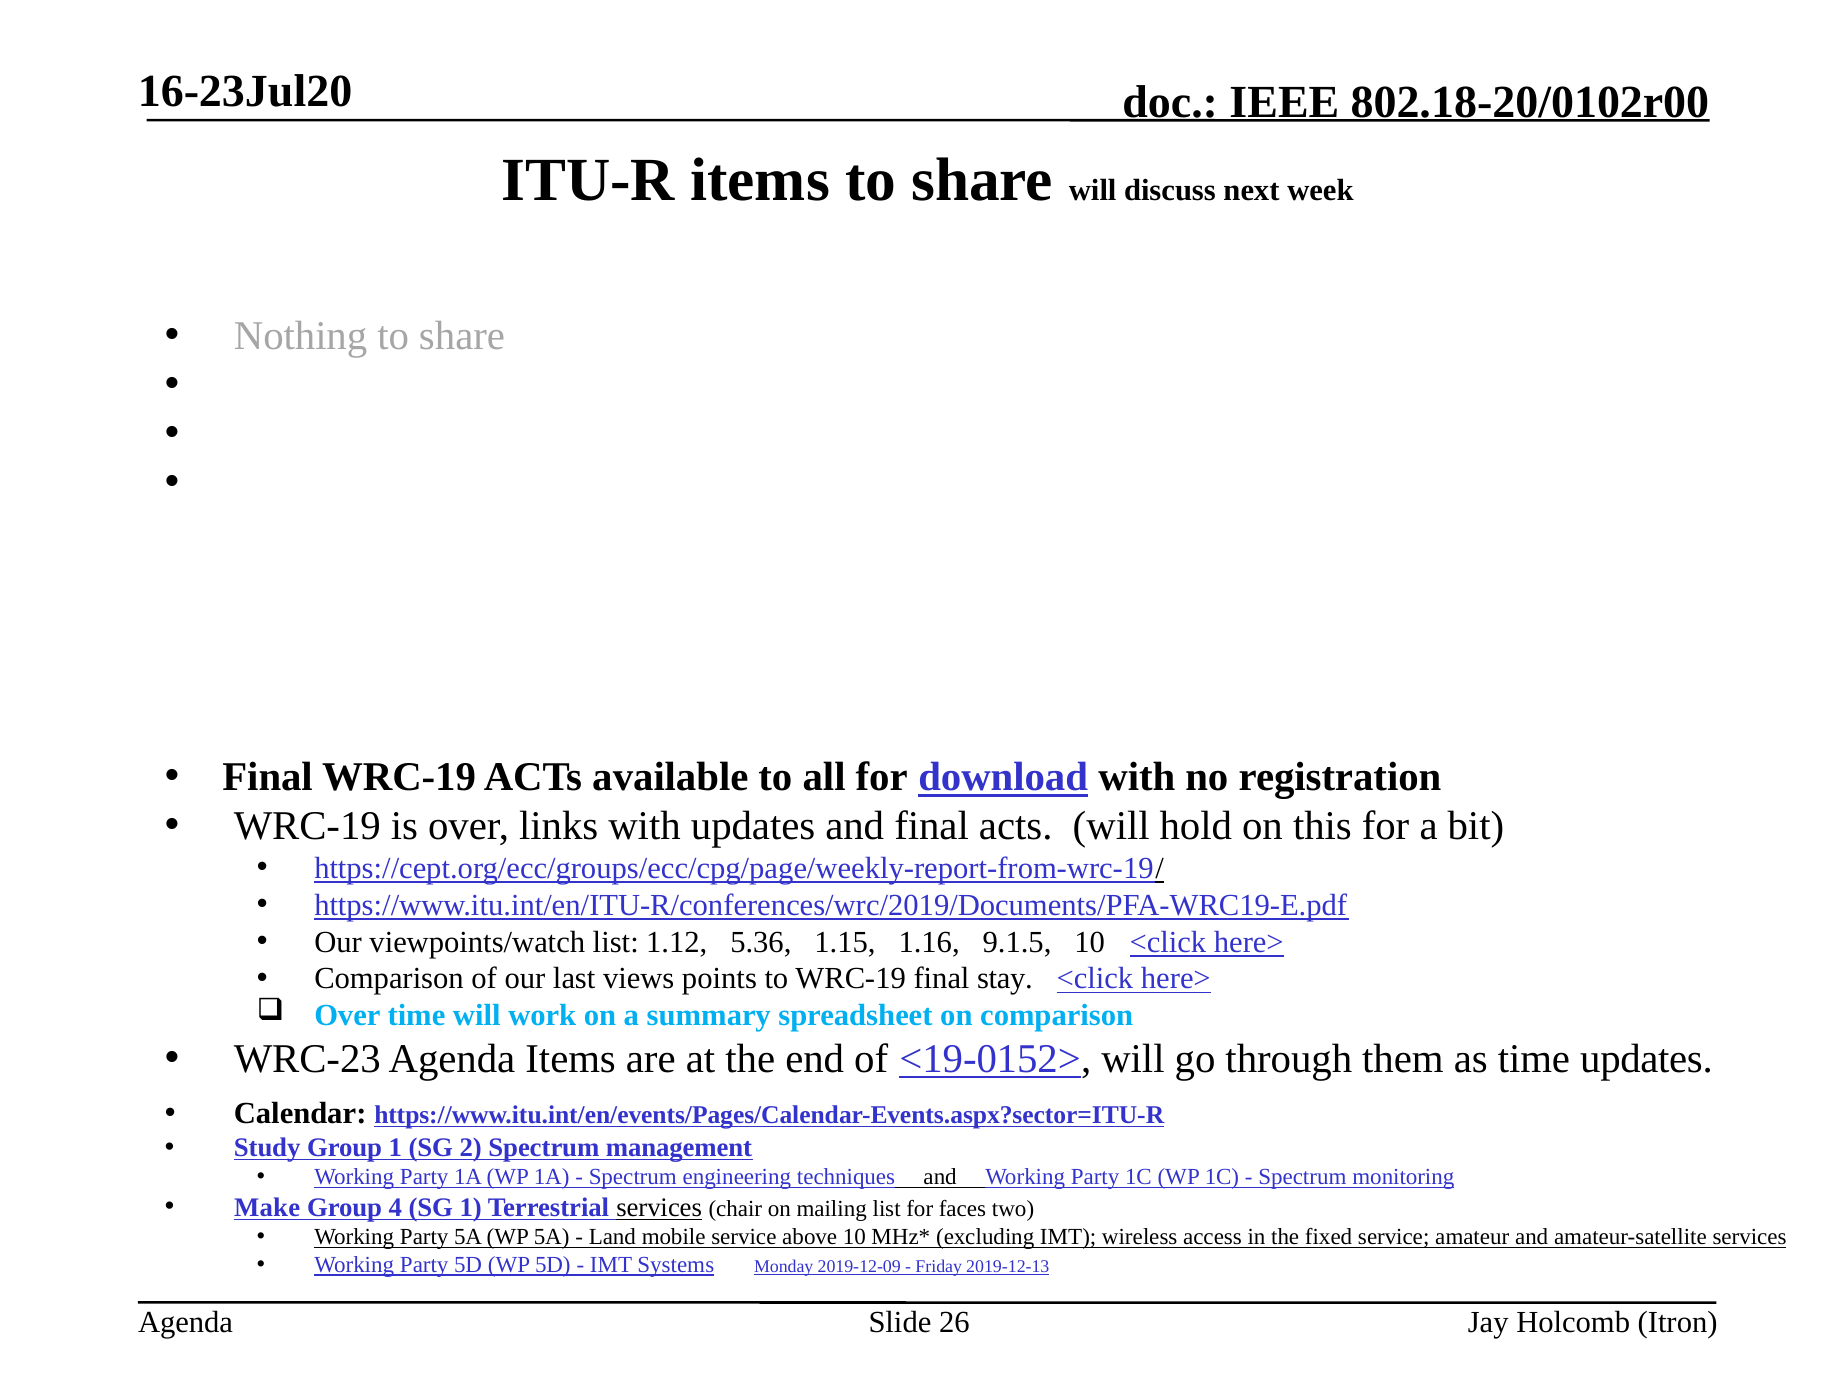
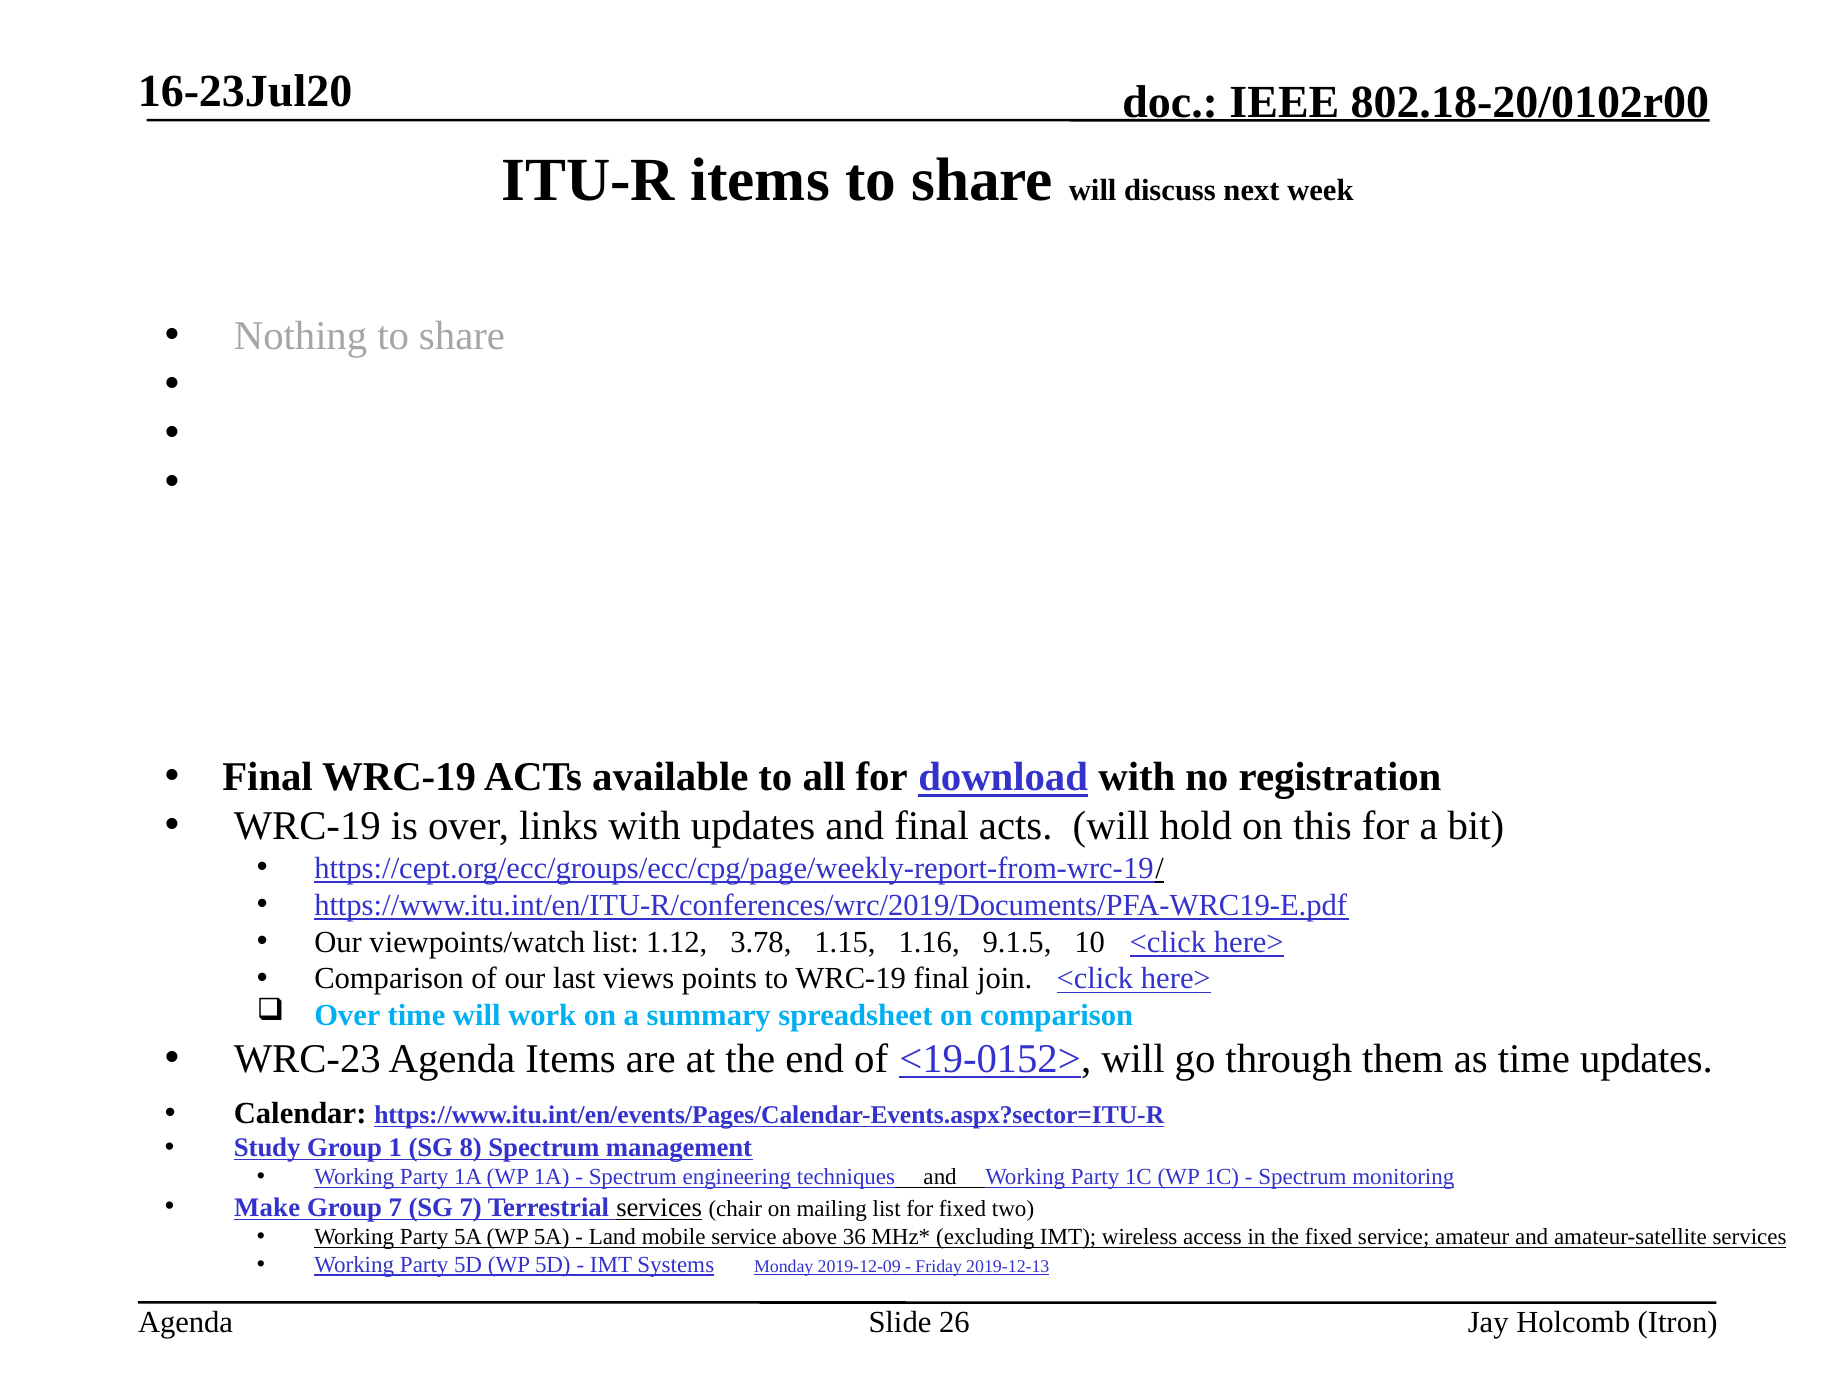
5.36: 5.36 -> 3.78
stay: stay -> join
2: 2 -> 8
Group 4: 4 -> 7
SG 1: 1 -> 7
for faces: faces -> fixed
above 10: 10 -> 36
